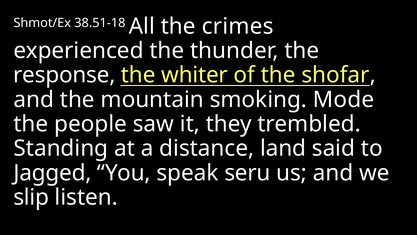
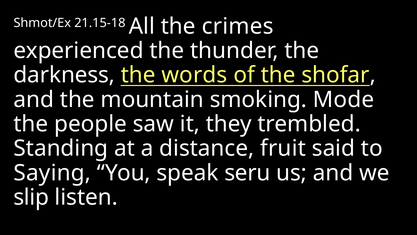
38.51-18: 38.51-18 -> 21.15-18
response: response -> darkness
whiter: whiter -> words
land: land -> fruit
Jagged: Jagged -> Saying
